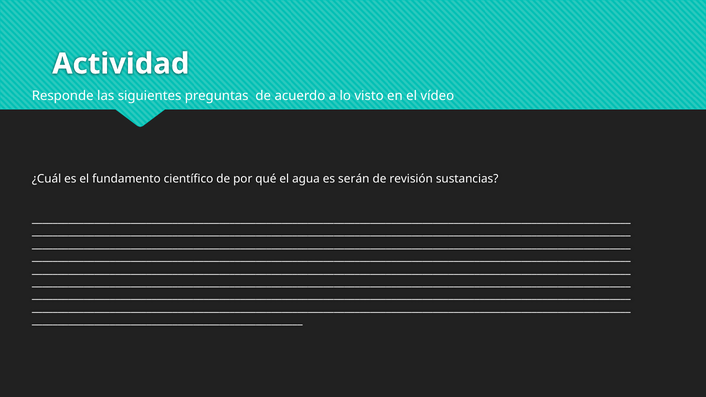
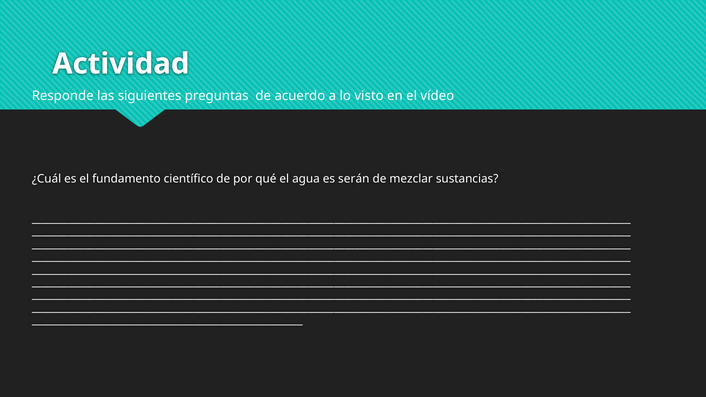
revisión: revisión -> mezclar
